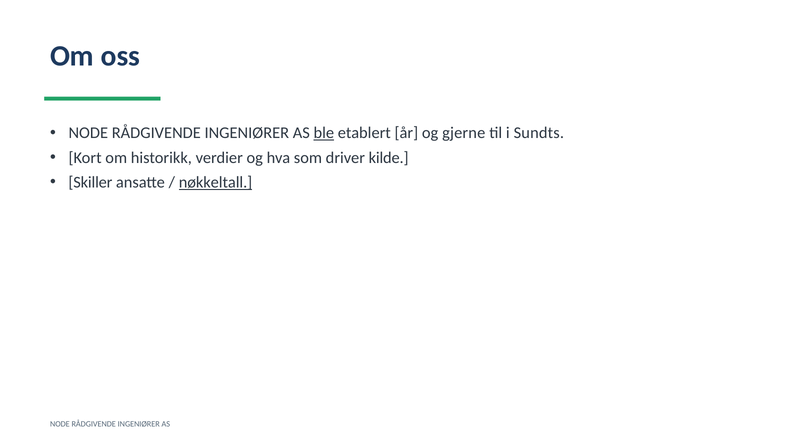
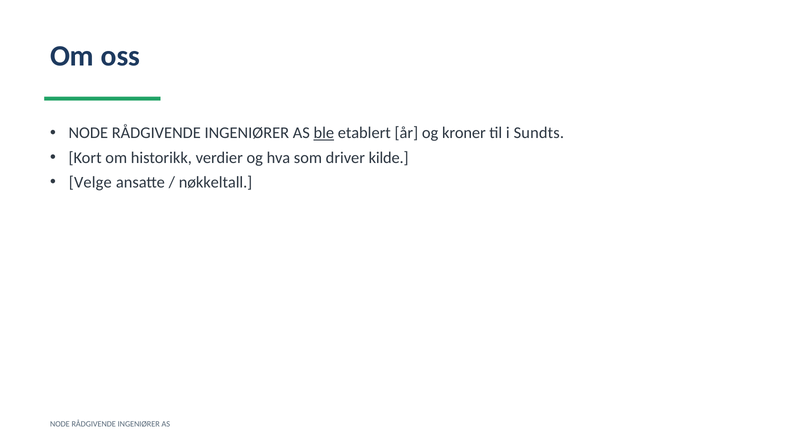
gjerne: gjerne -> kroner
Skiller: Skiller -> Velge
nøkkeltall underline: present -> none
